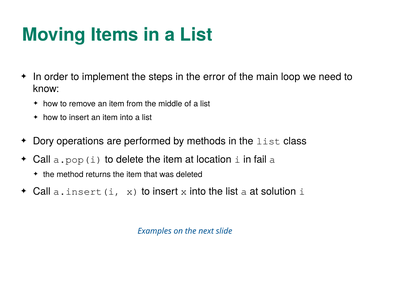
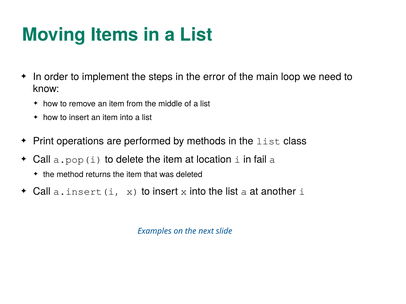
Dory: Dory -> Print
solution: solution -> another
